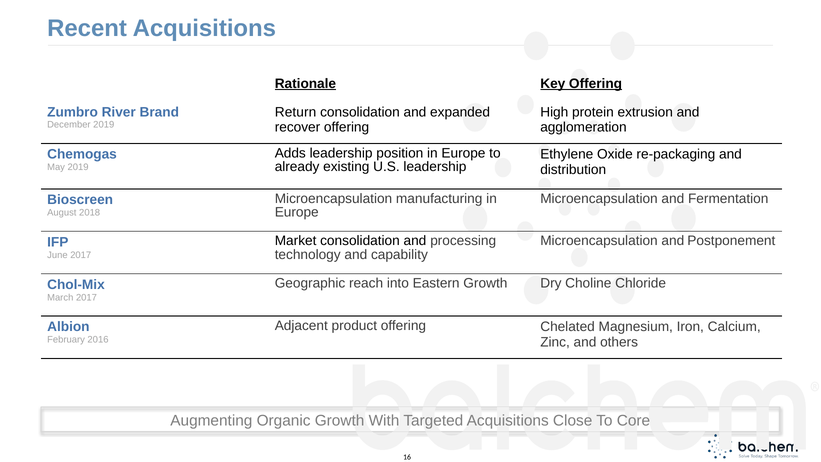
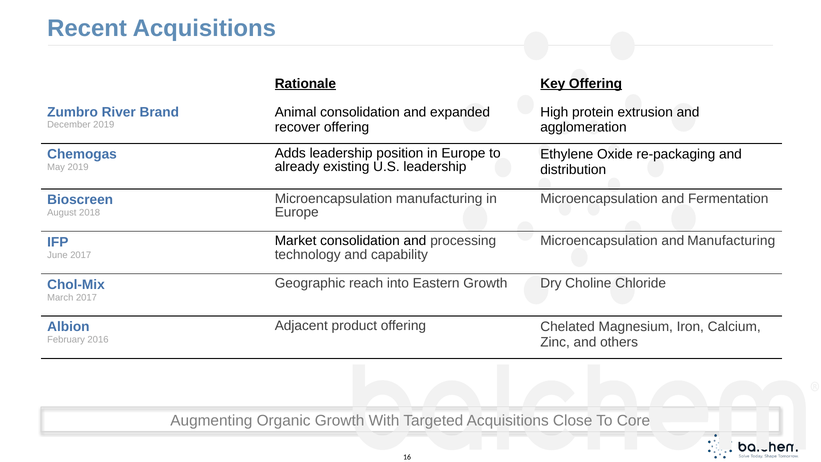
Return: Return -> Animal
and Postponement: Postponement -> Manufacturing
